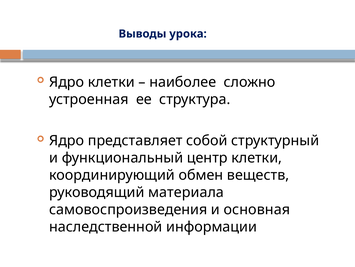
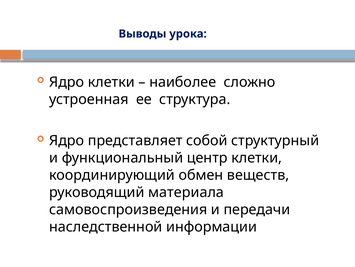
основная: основная -> передачи
